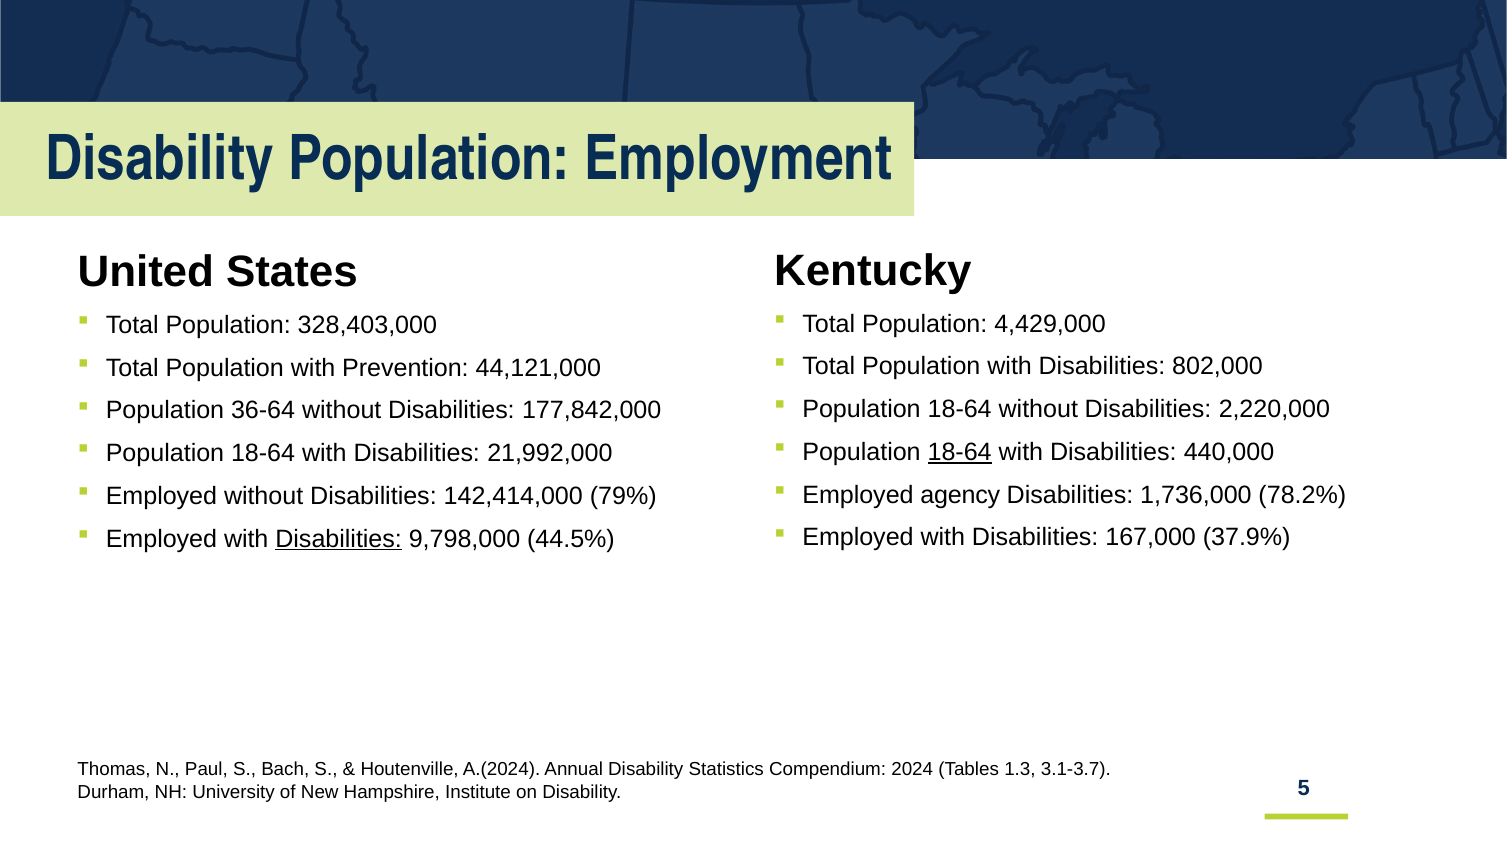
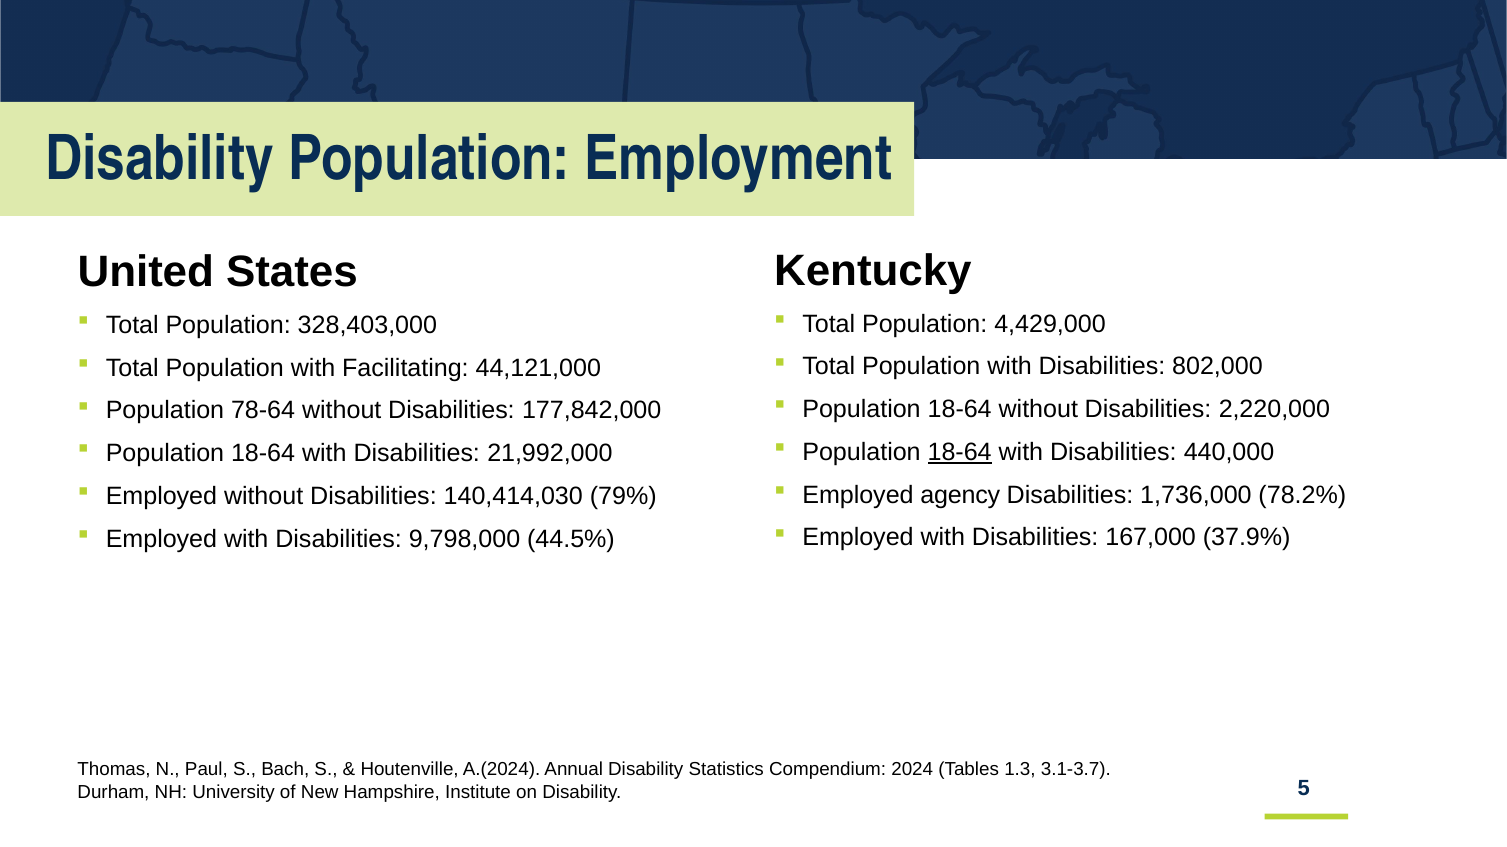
Prevention: Prevention -> Facilitating
36-64: 36-64 -> 78-64
142,414,000: 142,414,000 -> 140,414,030
Disabilities at (339, 539) underline: present -> none
